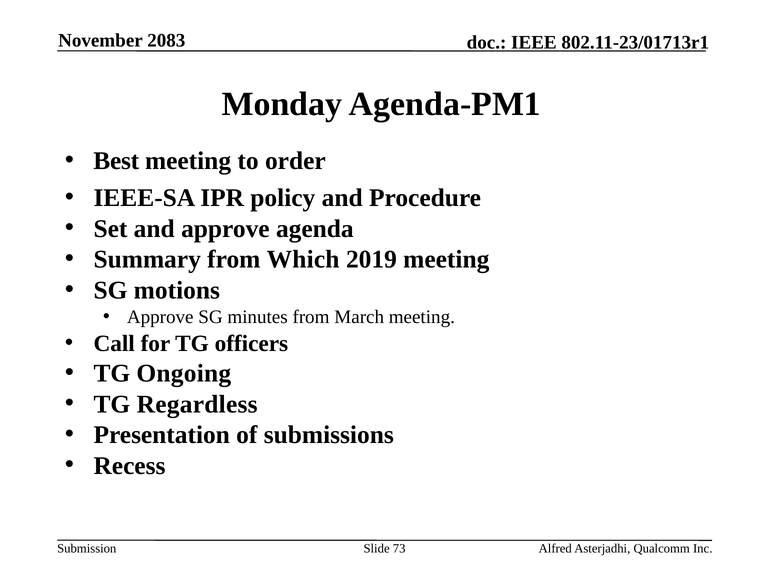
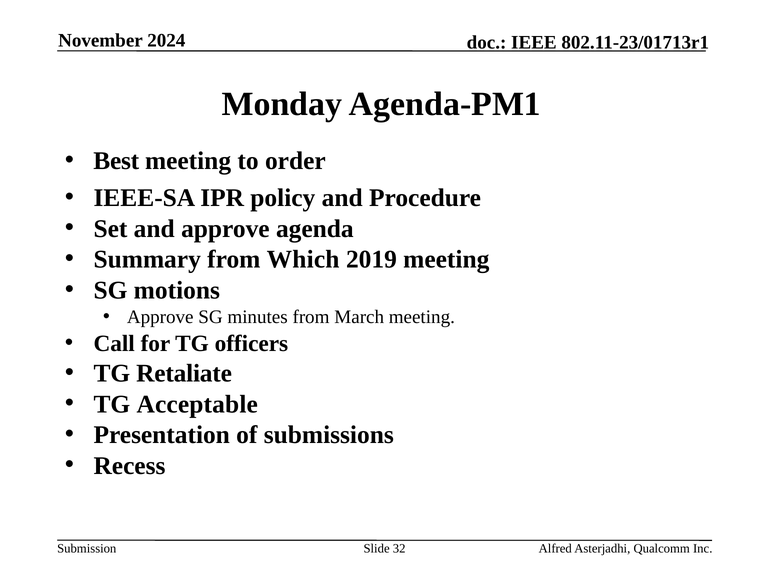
2083: 2083 -> 2024
Ongoing: Ongoing -> Retaliate
Regardless: Regardless -> Acceptable
73: 73 -> 32
